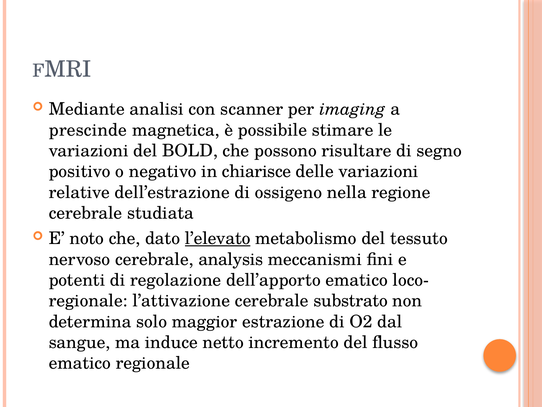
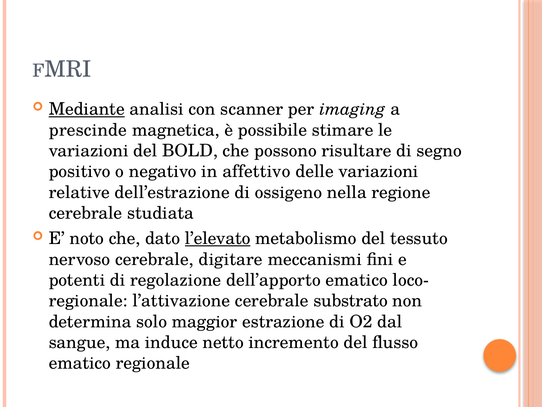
Mediante underline: none -> present
chiarisce: chiarisce -> affettivo
analysis: analysis -> digitare
